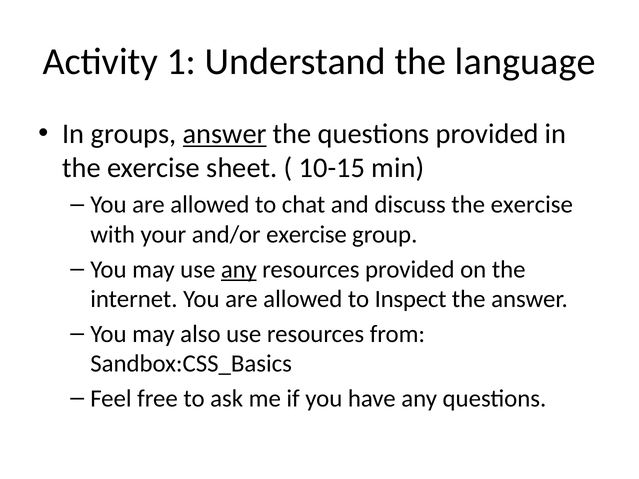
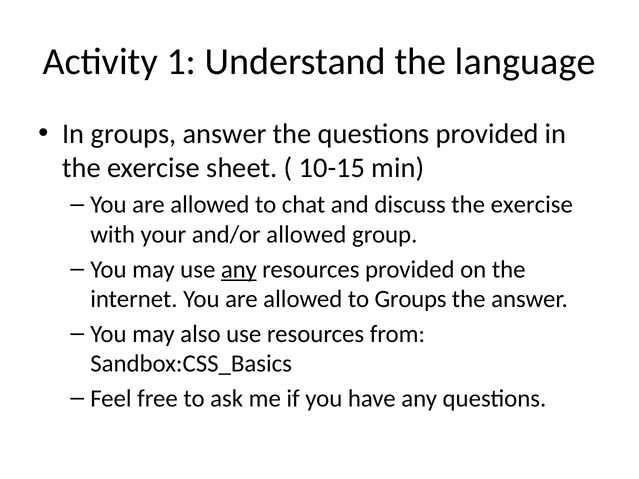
answer at (225, 134) underline: present -> none
and/or exercise: exercise -> allowed
to Inspect: Inspect -> Groups
